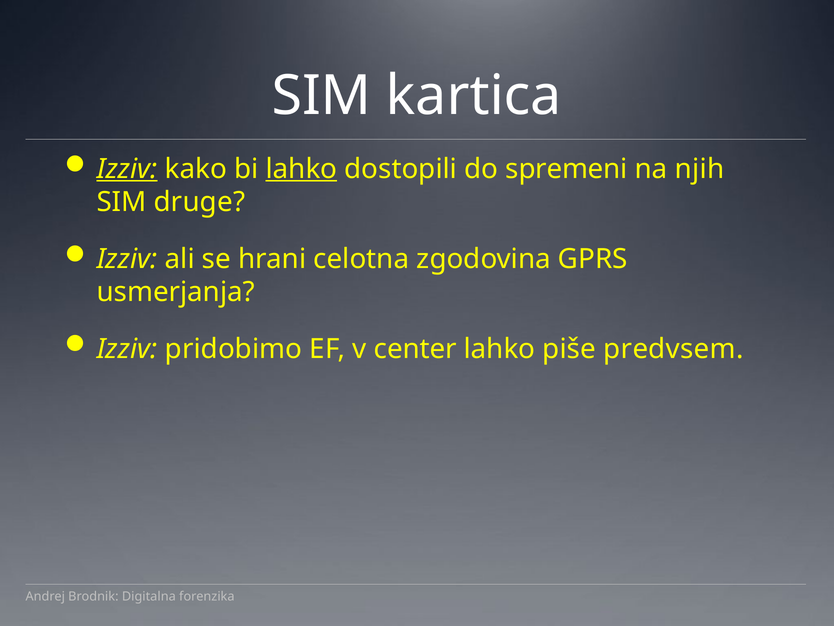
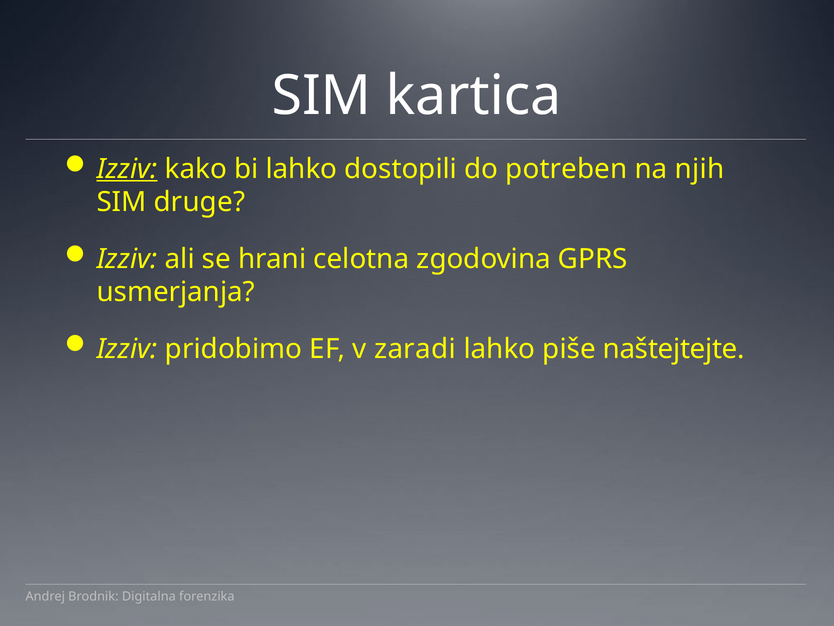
lahko at (301, 169) underline: present -> none
spremeni: spremeni -> potreben
center: center -> zaradi
predvsem: predvsem -> naštejtejte
